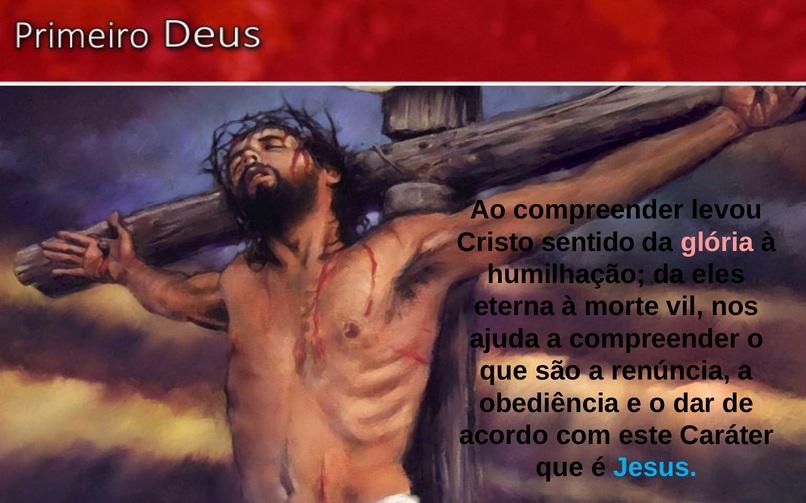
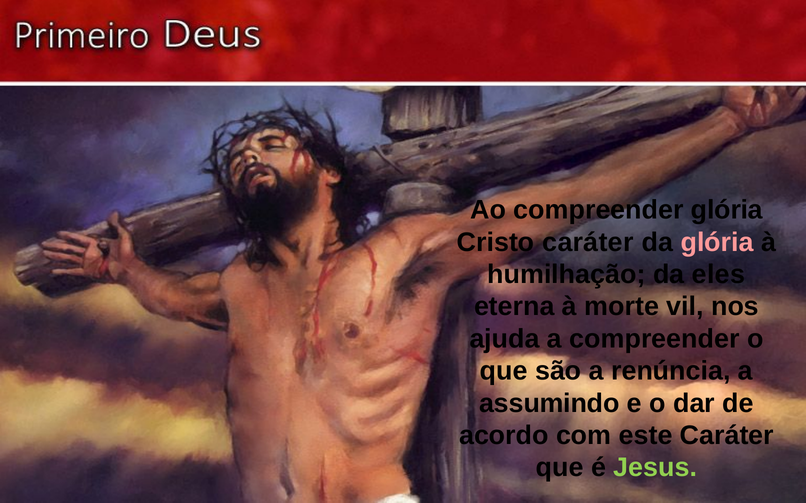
compreender levou: levou -> glória
Cristo sentido: sentido -> caráter
obediência: obediência -> assumindo
Jesus colour: light blue -> light green
